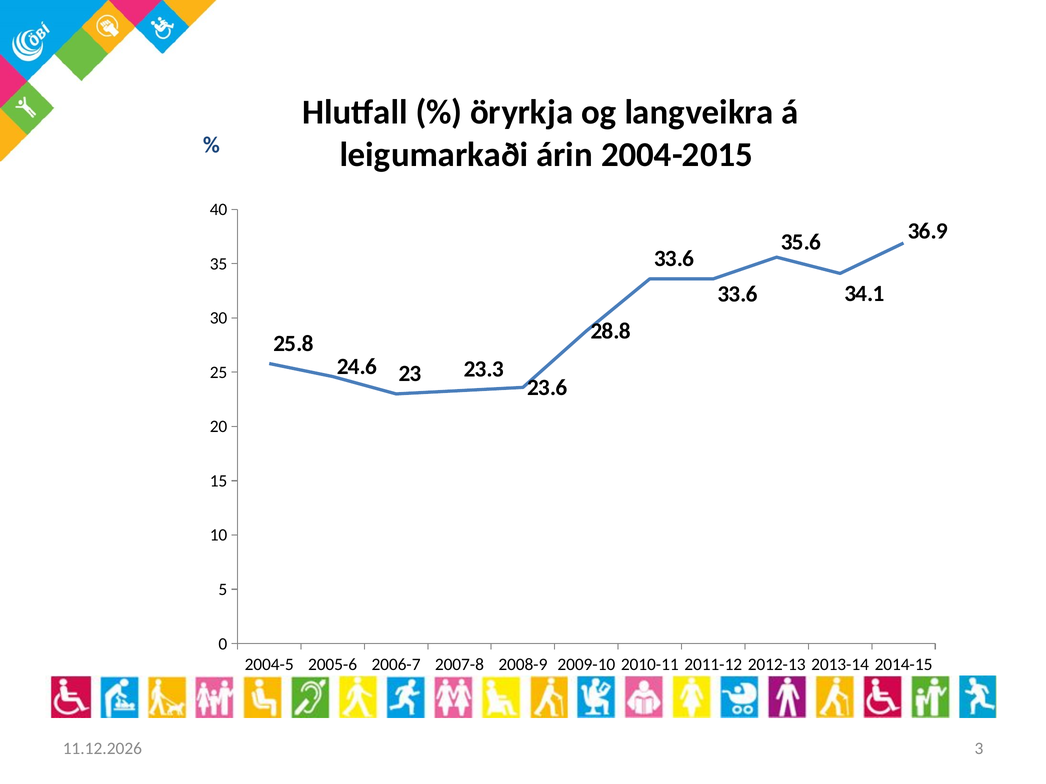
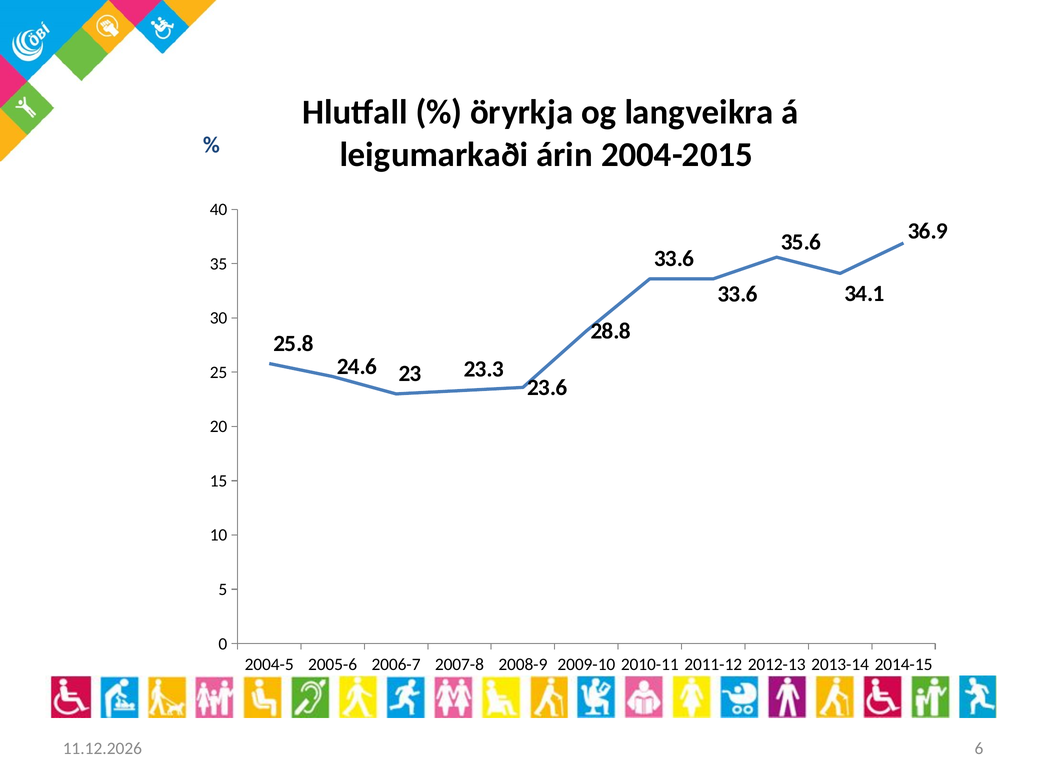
3: 3 -> 6
